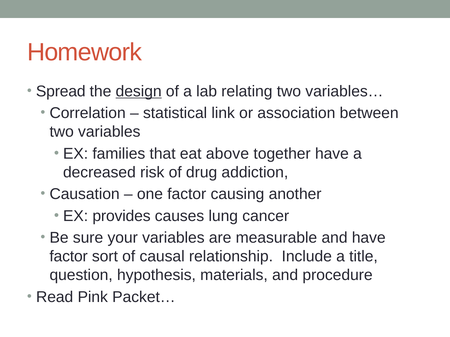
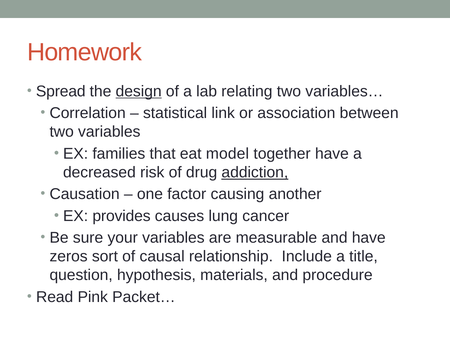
above: above -> model
addiction underline: none -> present
factor at (69, 257): factor -> zeros
